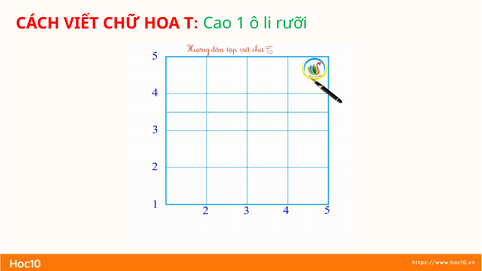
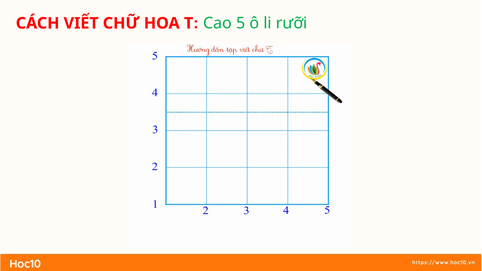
1: 1 -> 5
